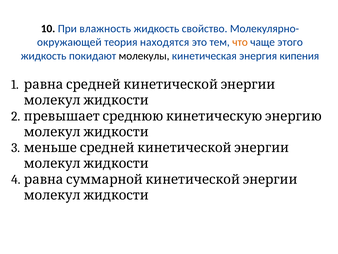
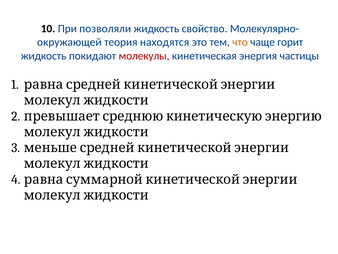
влажность: влажность -> позволяли
этого: этого -> горит
молекулы colour: black -> red
кипения: кипения -> частицы
